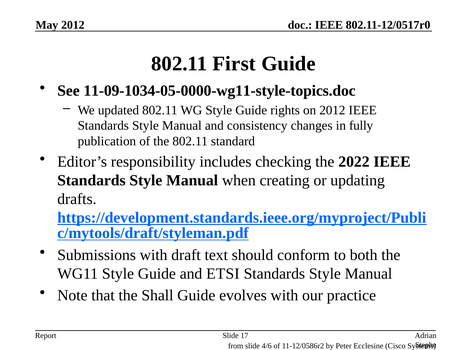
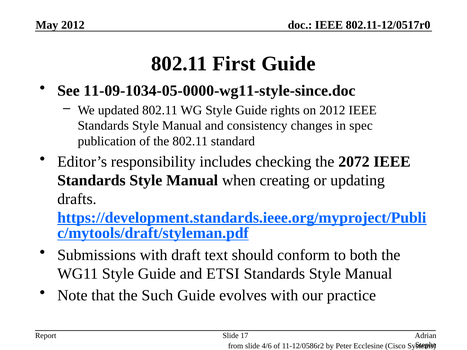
11-09-1034-05-0000-wg11-style-topics.doc: 11-09-1034-05-0000-wg11-style-topics.doc -> 11-09-1034-05-0000-wg11-style-since.doc
fully: fully -> spec
2022: 2022 -> 2072
Shall: Shall -> Such
